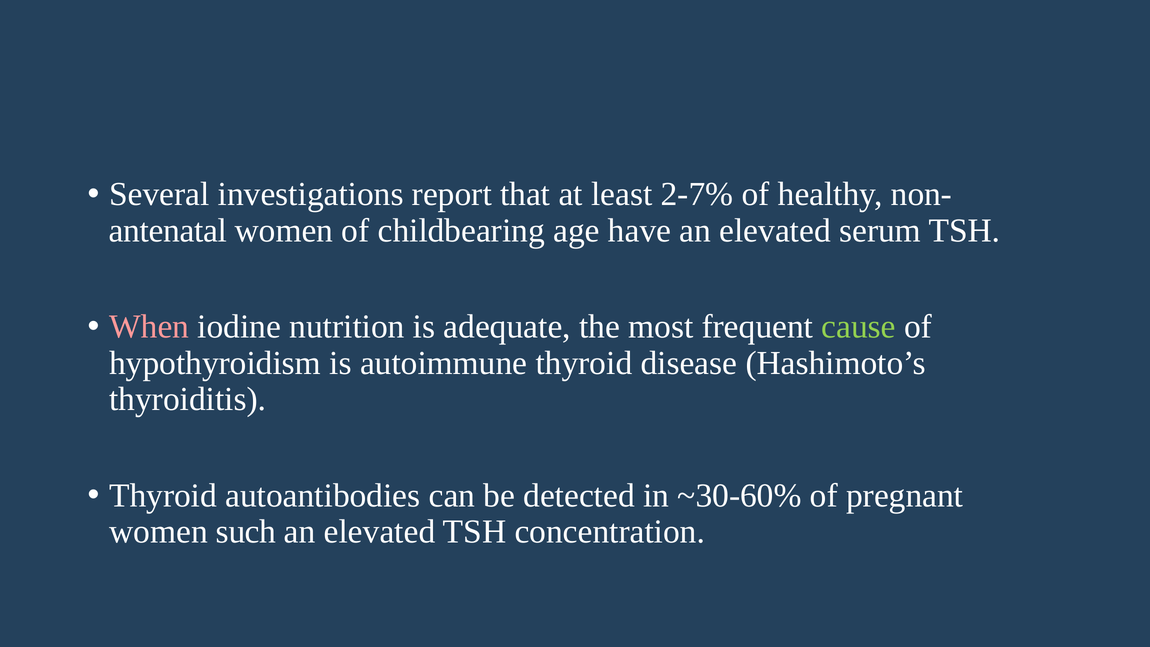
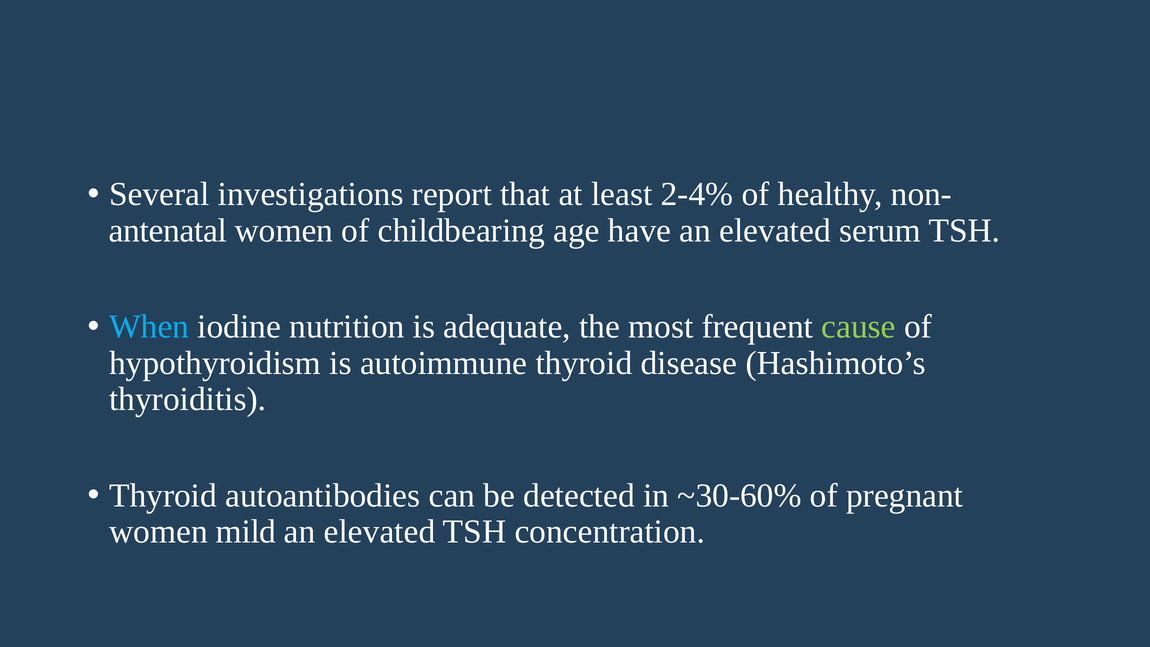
2-7%: 2-7% -> 2-4%
When colour: pink -> light blue
such: such -> mild
